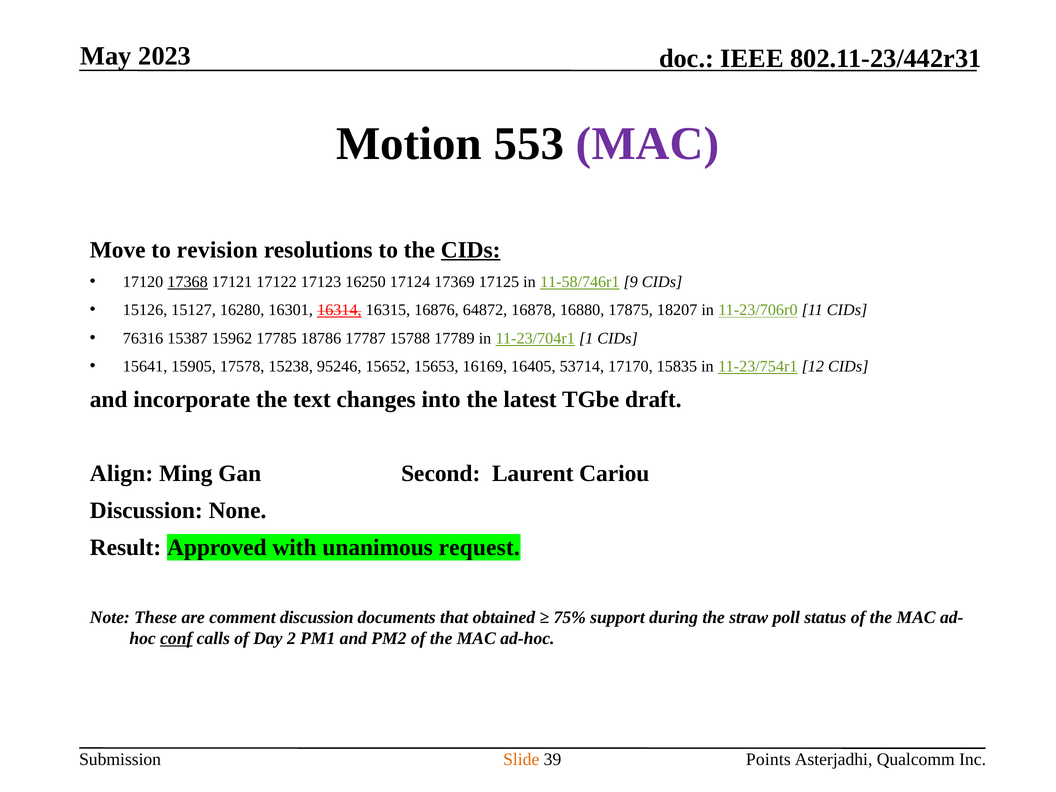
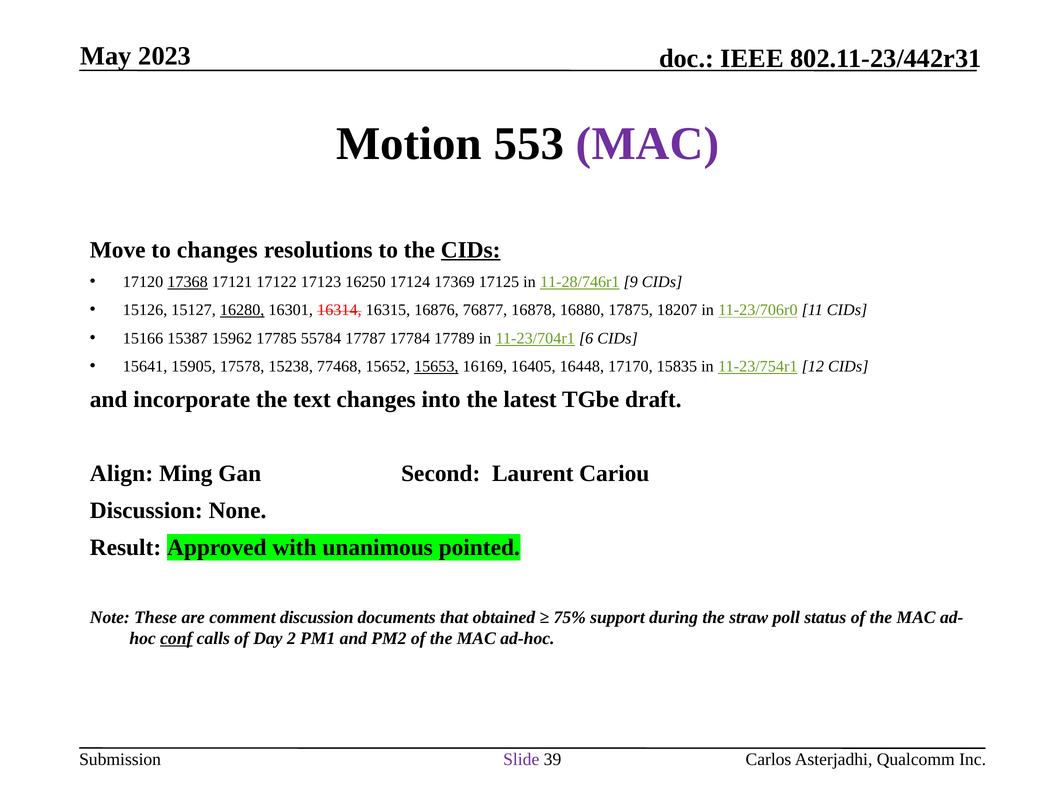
to revision: revision -> changes
11-58/746r1: 11-58/746r1 -> 11-28/746r1
16280 underline: none -> present
16314 underline: present -> none
64872: 64872 -> 76877
76316: 76316 -> 15166
18786: 18786 -> 55784
15788: 15788 -> 17784
1: 1 -> 6
95246: 95246 -> 77468
15653 underline: none -> present
53714: 53714 -> 16448
request: request -> pointed
Slide colour: orange -> purple
Points: Points -> Carlos
